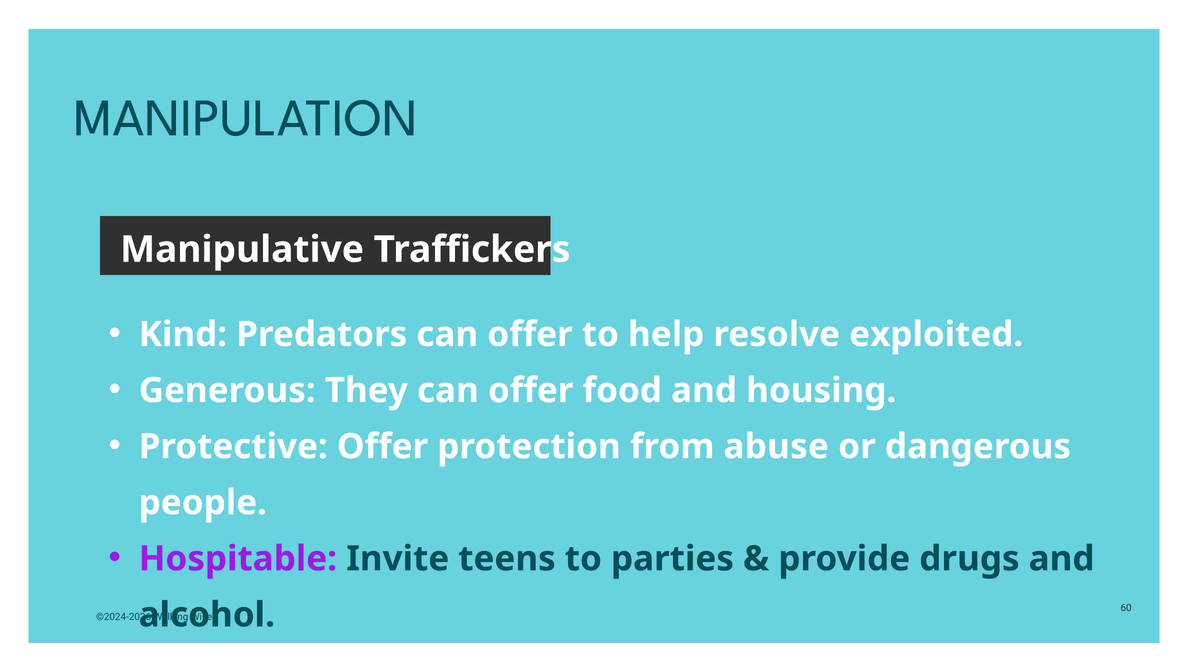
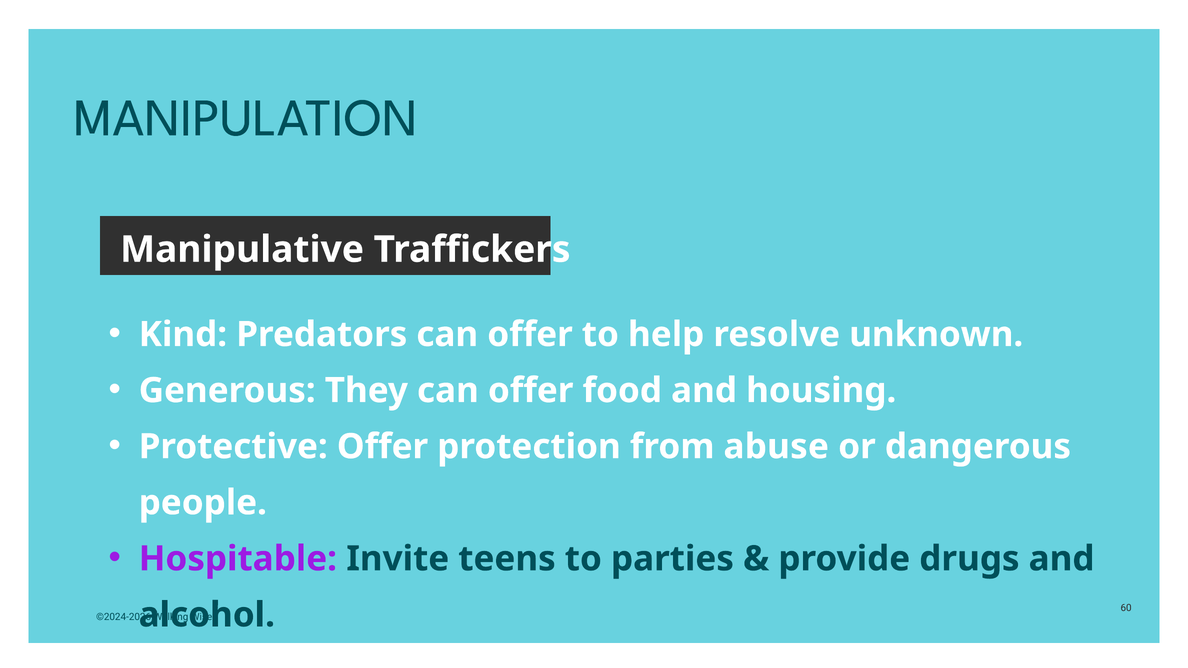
exploited: exploited -> unknown
